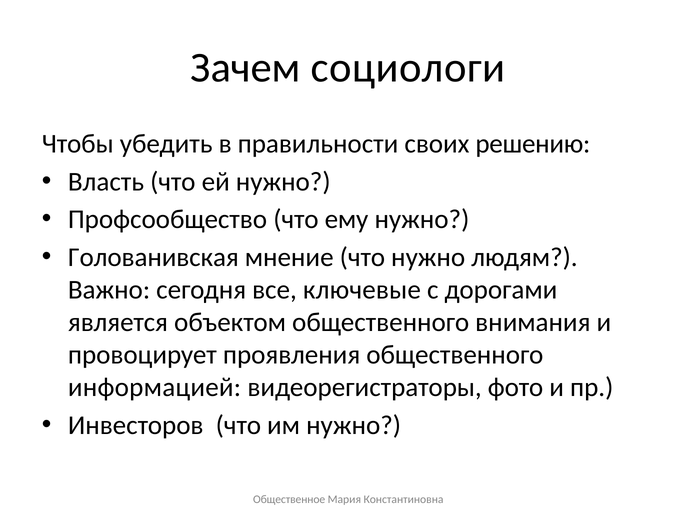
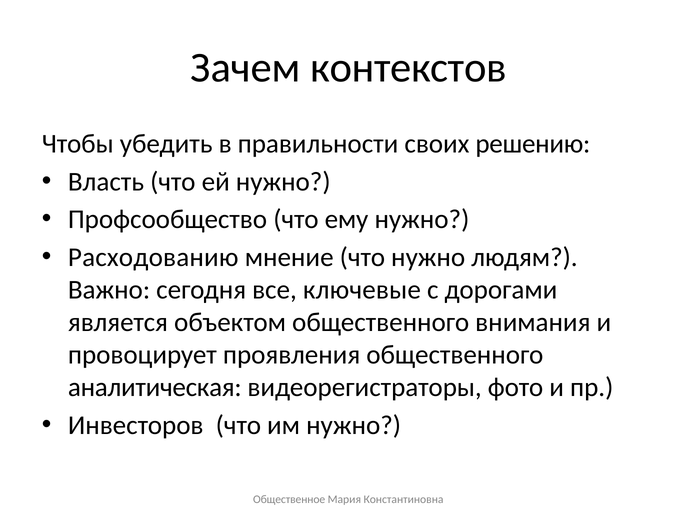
социологи: социологи -> контекстов
Голованивская: Голованивская -> Расходованию
информацией: информацией -> аналитическая
